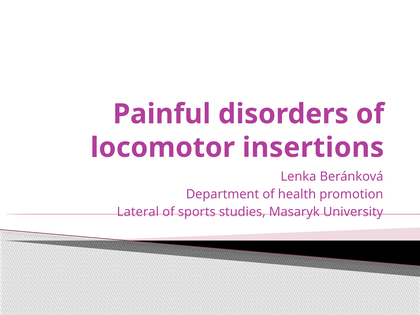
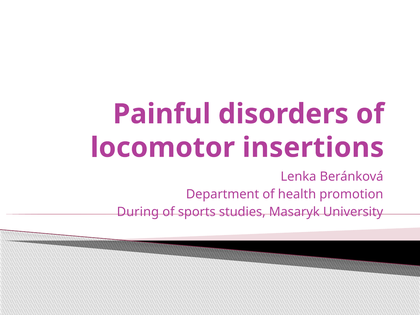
Lateral: Lateral -> During
